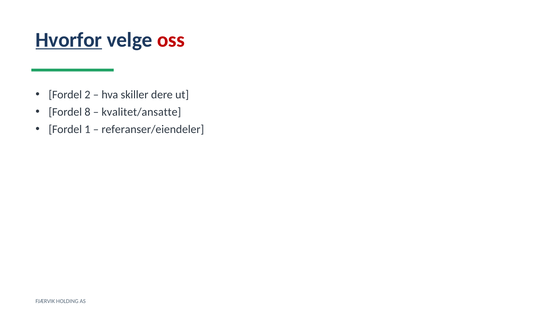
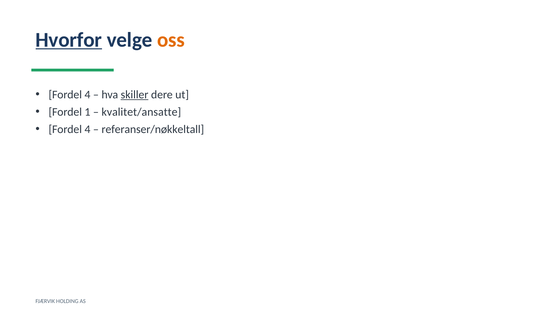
oss colour: red -> orange
2 at (87, 95): 2 -> 4
skiller underline: none -> present
8: 8 -> 1
1 at (87, 129): 1 -> 4
referanser/eiendeler: referanser/eiendeler -> referanser/nøkkeltall
